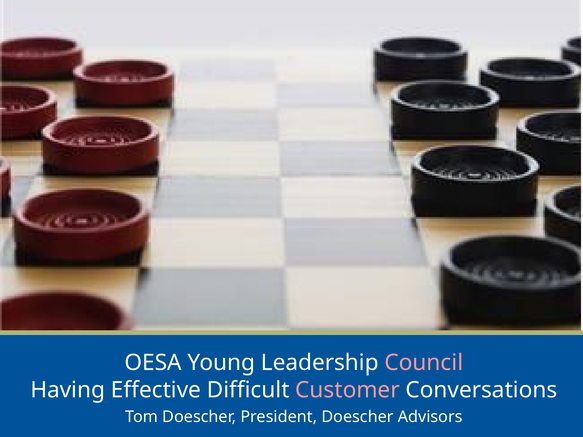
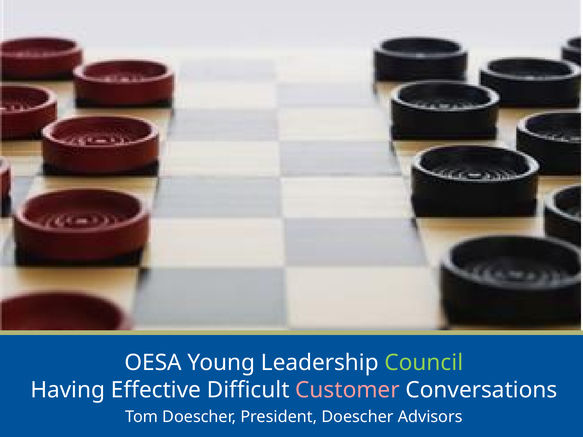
Council colour: pink -> light green
